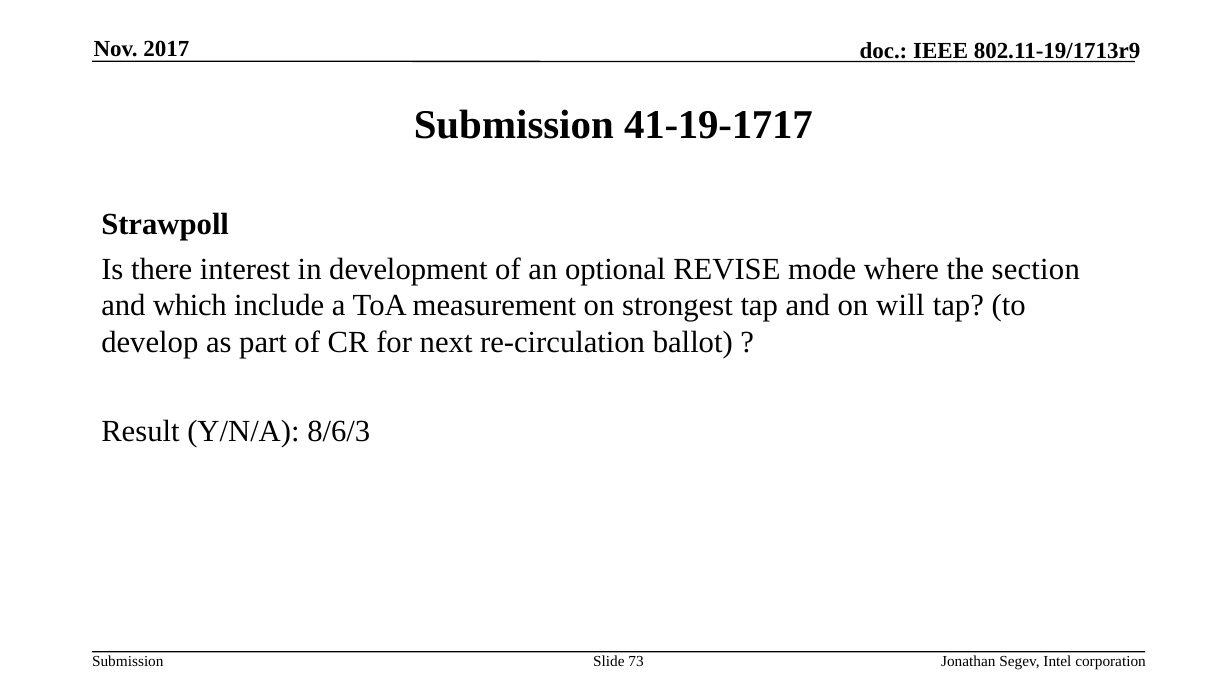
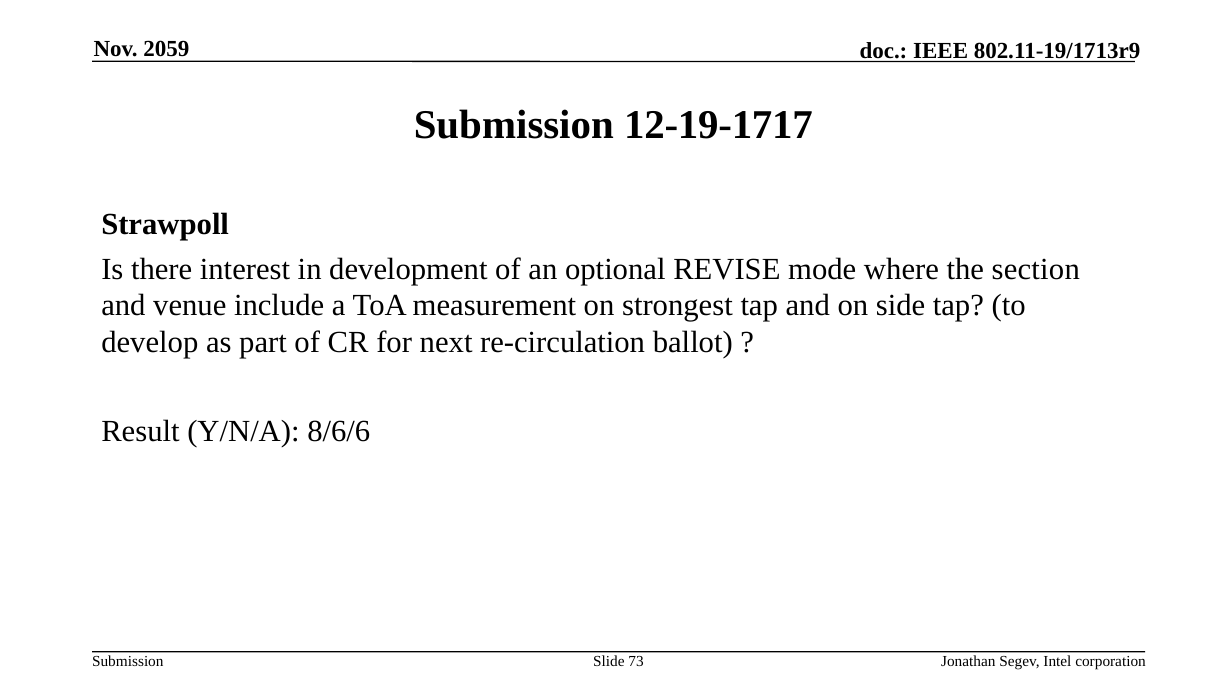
2017: 2017 -> 2059
41-19-1717: 41-19-1717 -> 12-19-1717
which: which -> venue
will: will -> side
8/6/3: 8/6/3 -> 8/6/6
